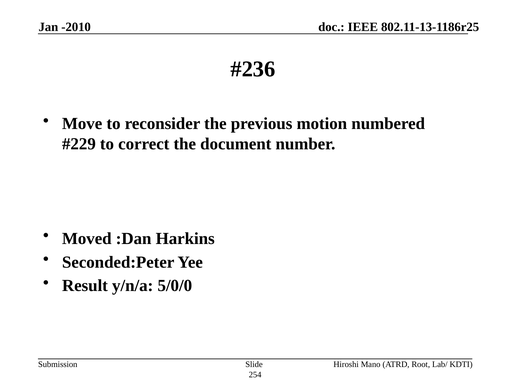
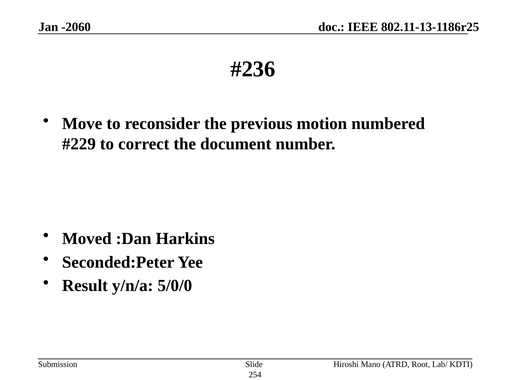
-2010: -2010 -> -2060
